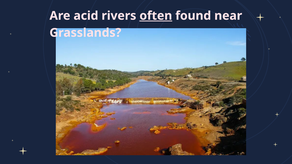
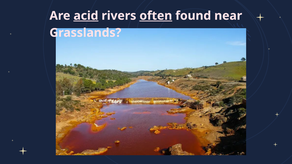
acid underline: none -> present
